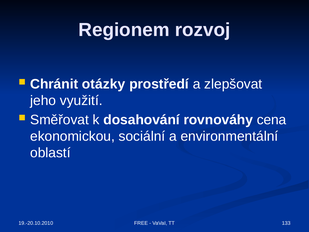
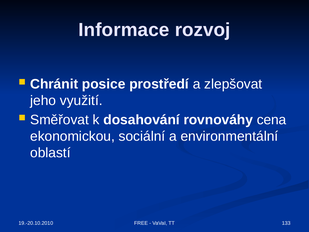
Regionem: Regionem -> Informace
otázky: otázky -> posice
